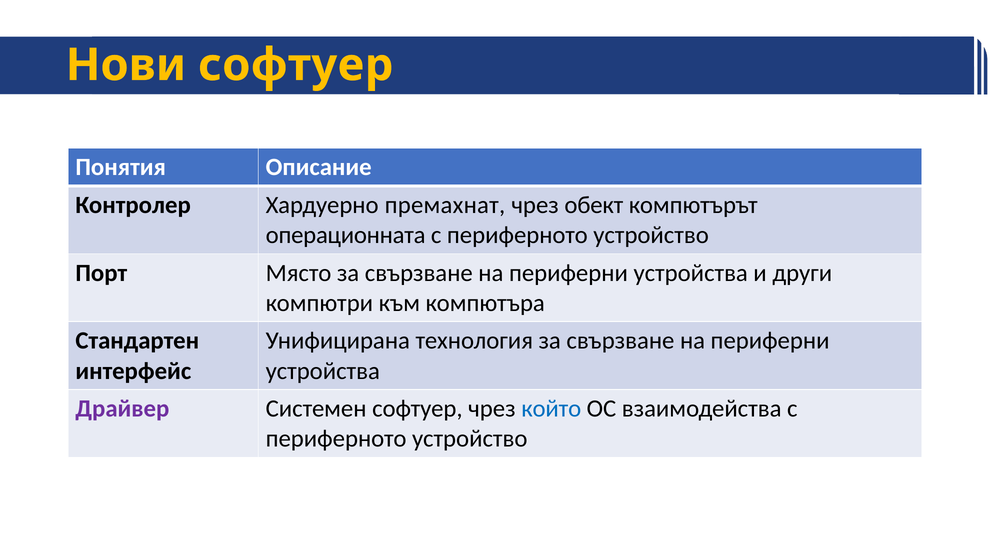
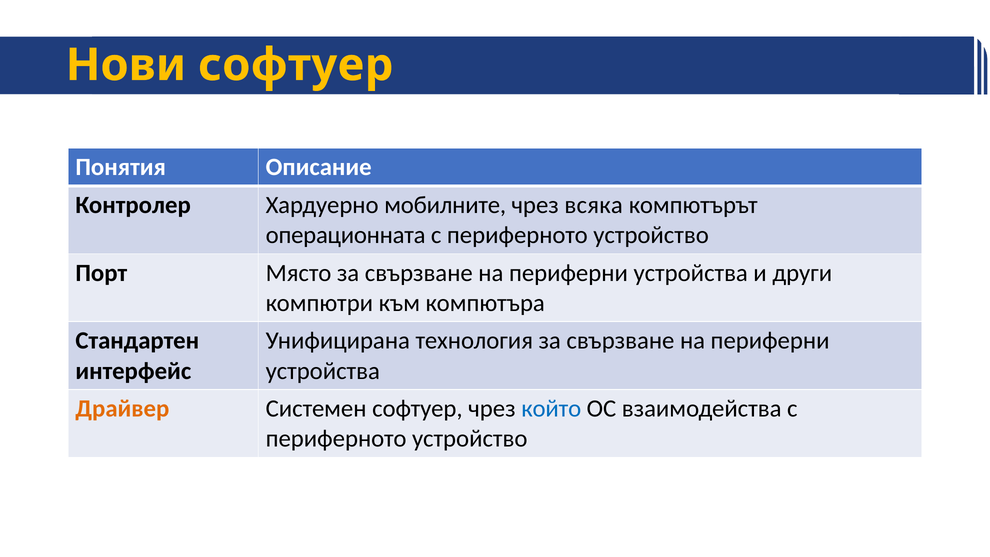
премахнат: премахнат -> мобилните
обект: обект -> всяка
Драйвер colour: purple -> orange
